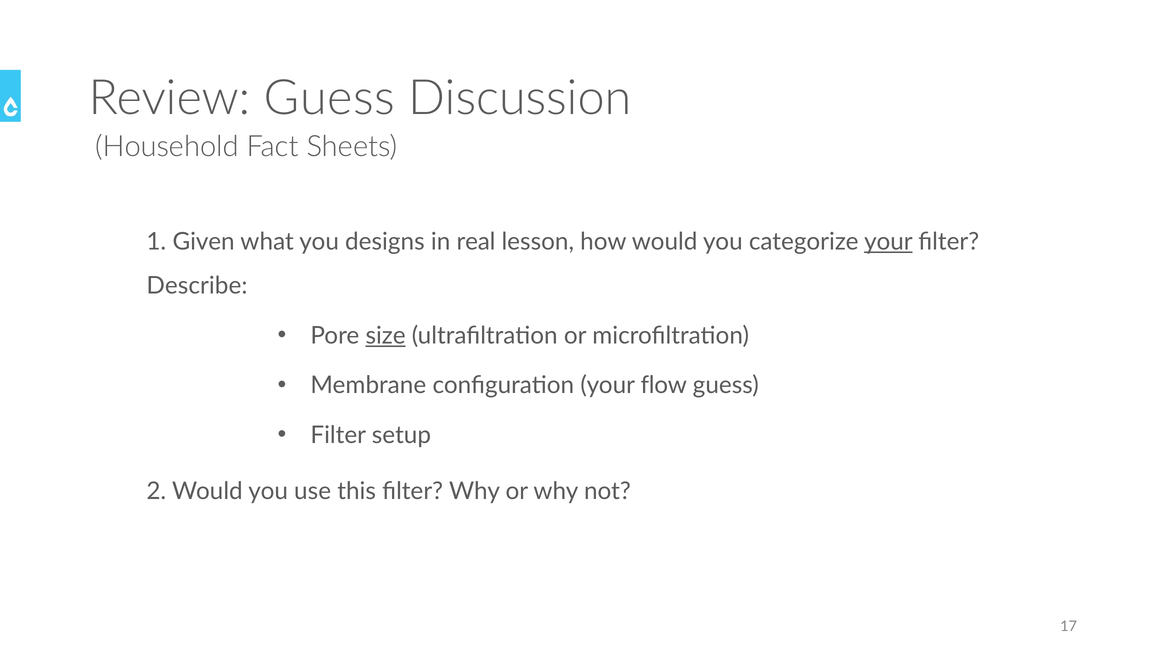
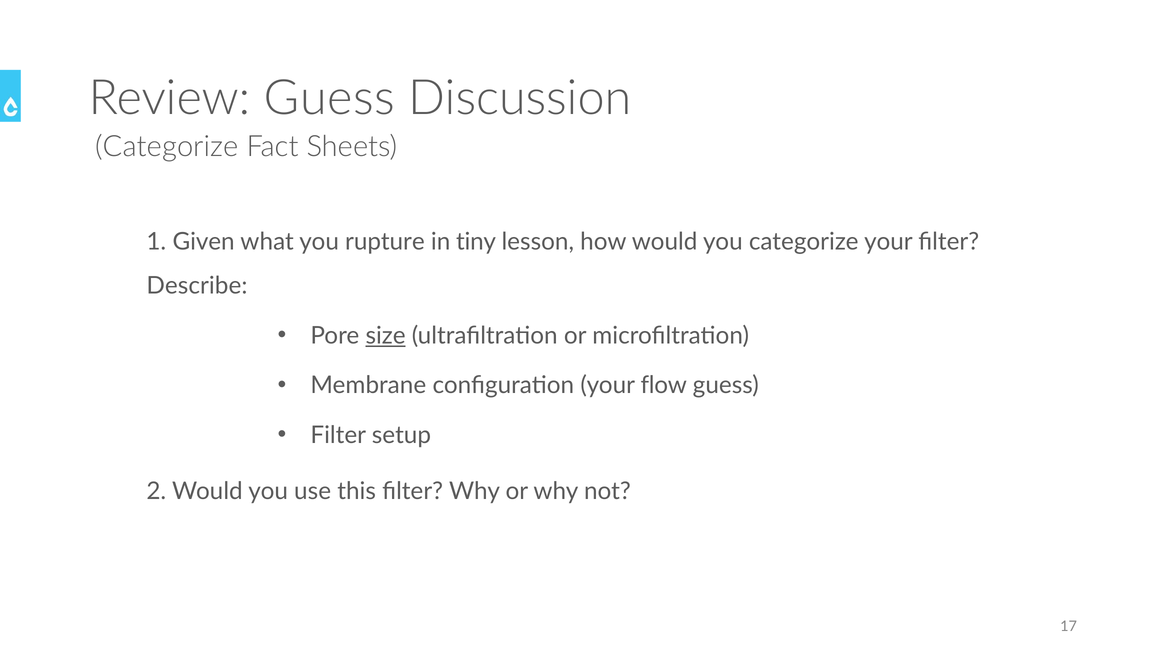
Household at (167, 147): Household -> Categorize
designs: designs -> rupture
real: real -> tiny
your at (888, 242) underline: present -> none
